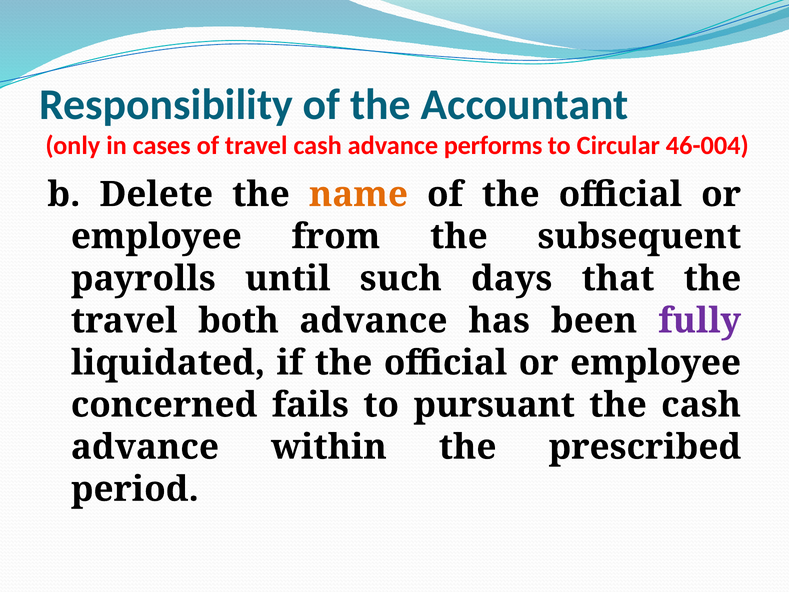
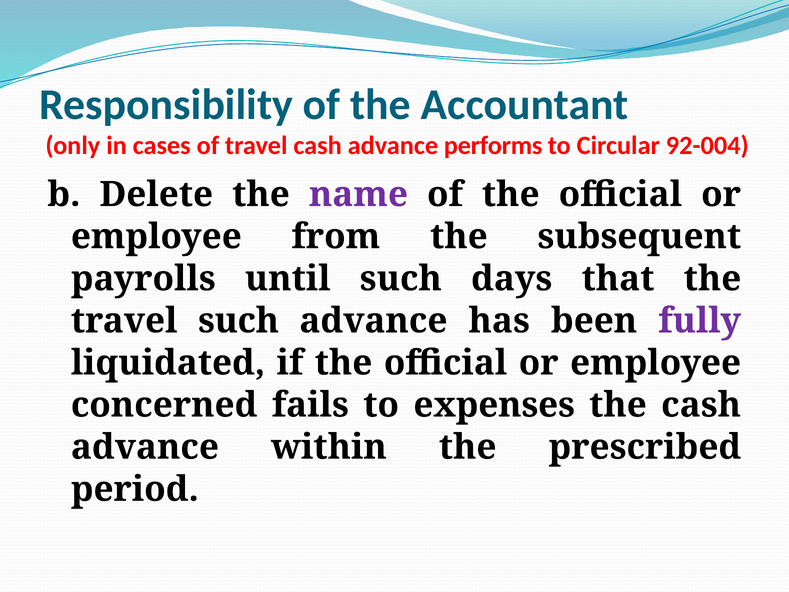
46-004: 46-004 -> 92-004
name colour: orange -> purple
travel both: both -> such
pursuant: pursuant -> expenses
